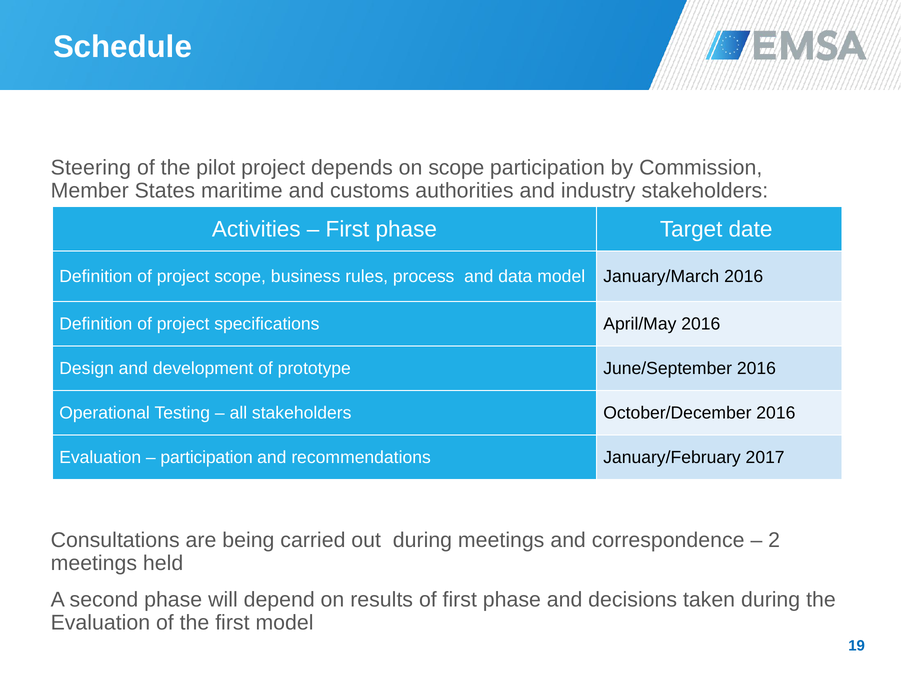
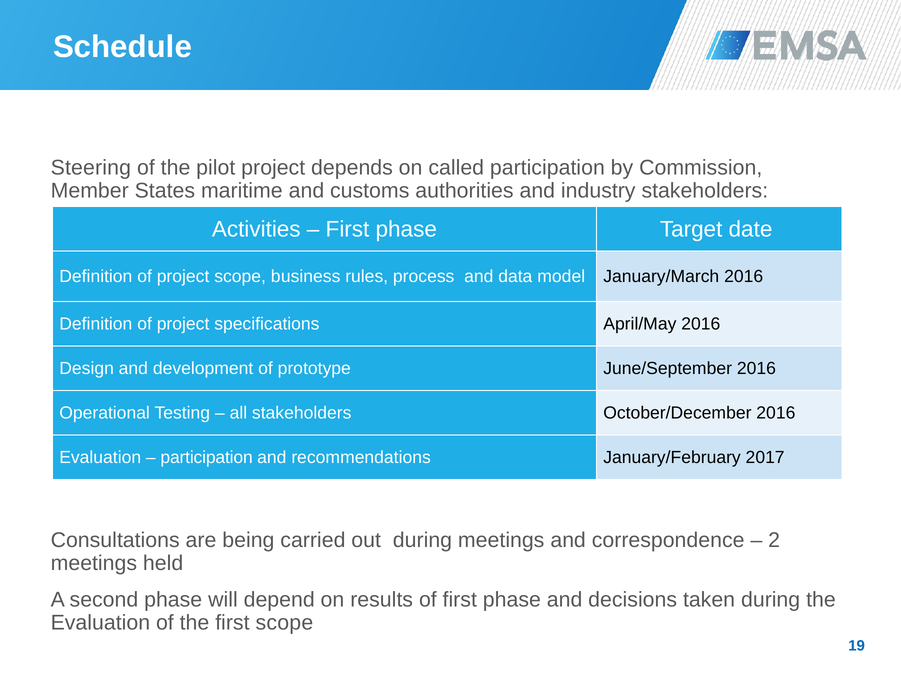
on scope: scope -> called
first model: model -> scope
